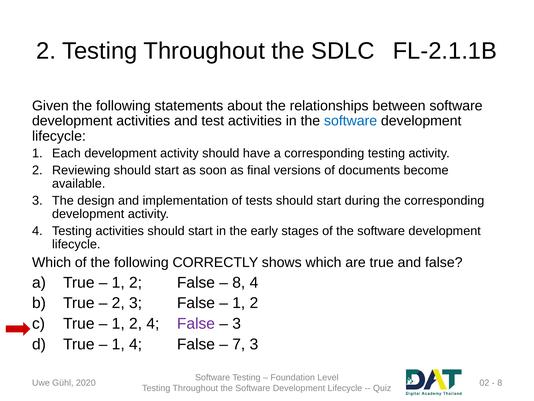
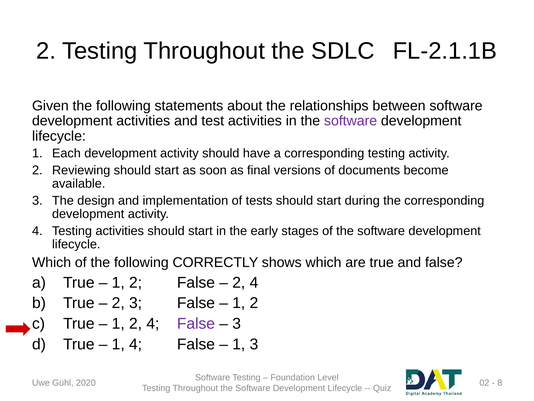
software at (351, 121) colour: blue -> purple
8 at (239, 282): 8 -> 2
7 at (239, 344): 7 -> 1
